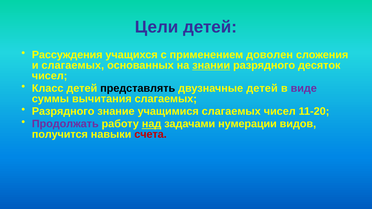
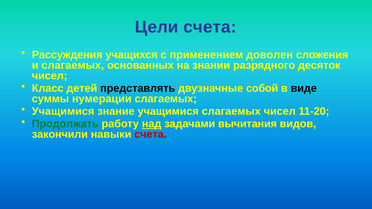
Цели детей: детей -> счета
знании underline: present -> none
двузначные детей: детей -> собой
виде colour: purple -> black
вычитания: вычитания -> нумерации
Разрядного at (63, 111): Разрядного -> Учащимися
Продолжать colour: purple -> green
нумерации: нумерации -> вычитания
получится: получится -> закончили
